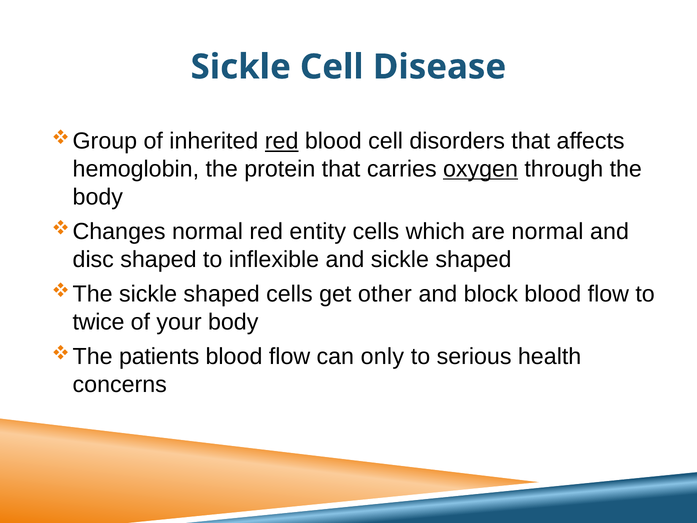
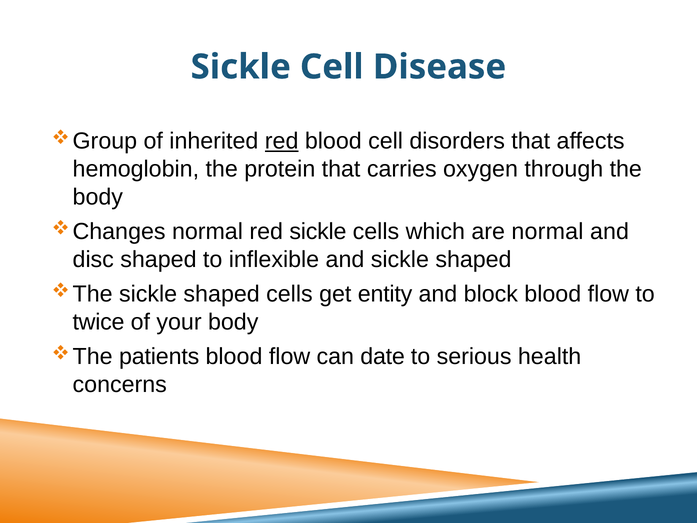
oxygen underline: present -> none
red entity: entity -> sickle
other: other -> entity
only: only -> date
